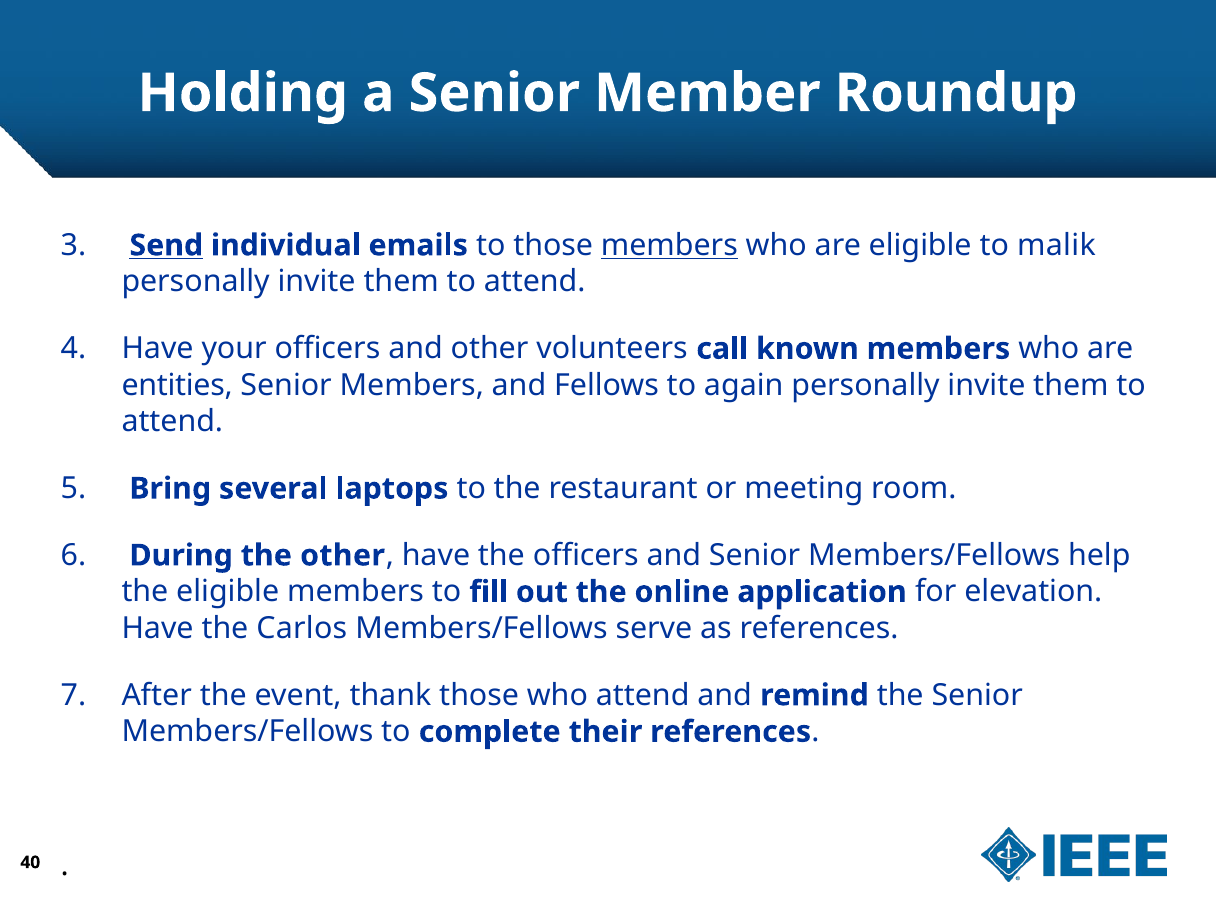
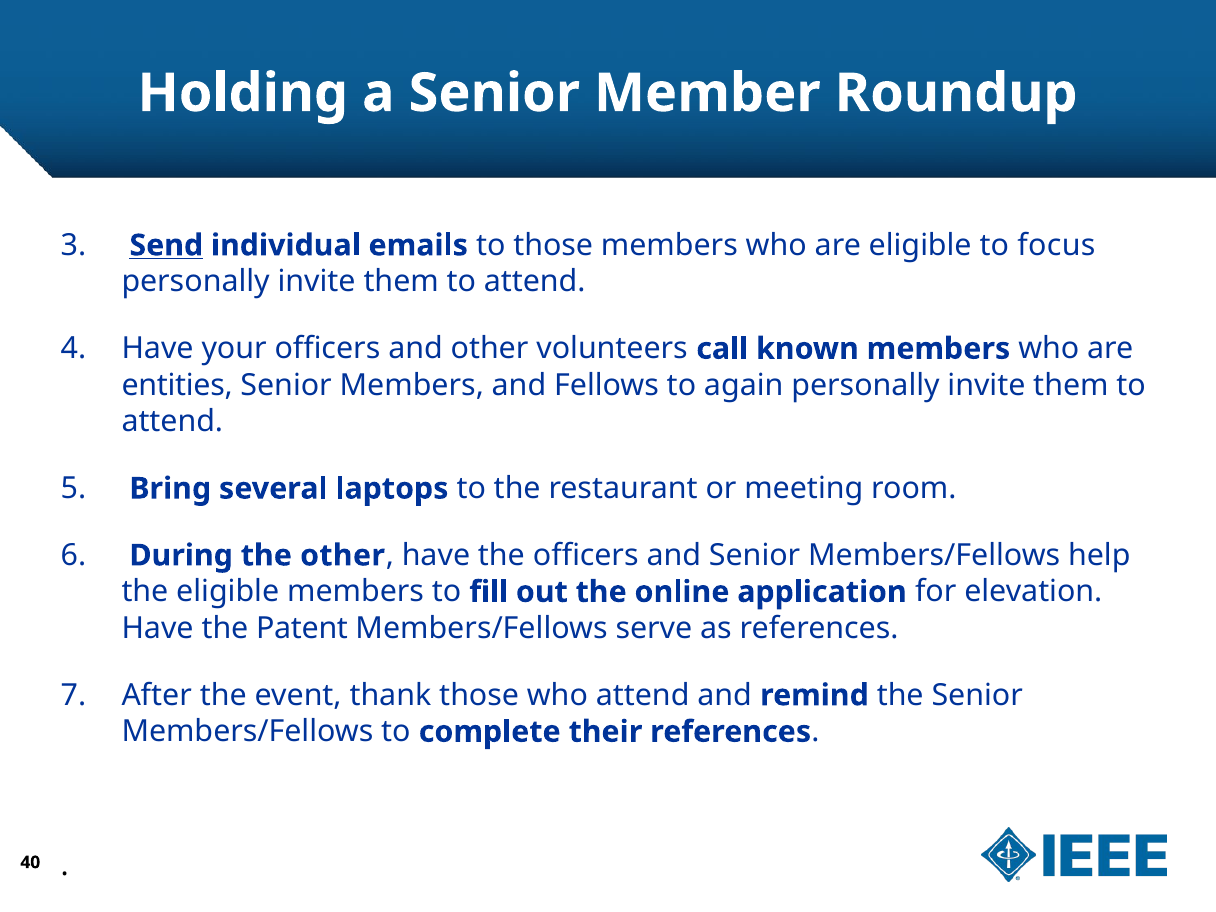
members at (669, 245) underline: present -> none
malik: malik -> focus
Carlos: Carlos -> Patent
